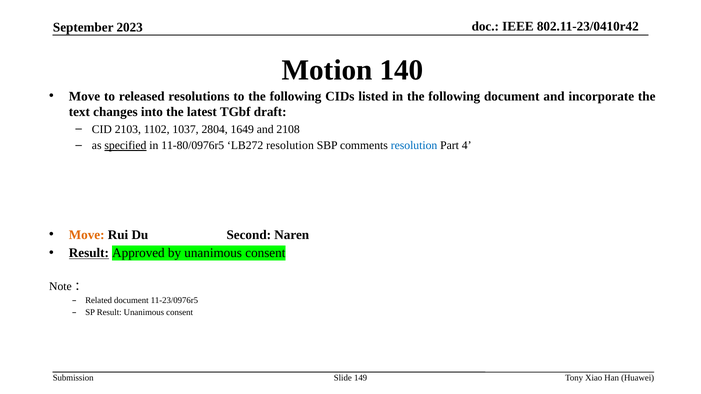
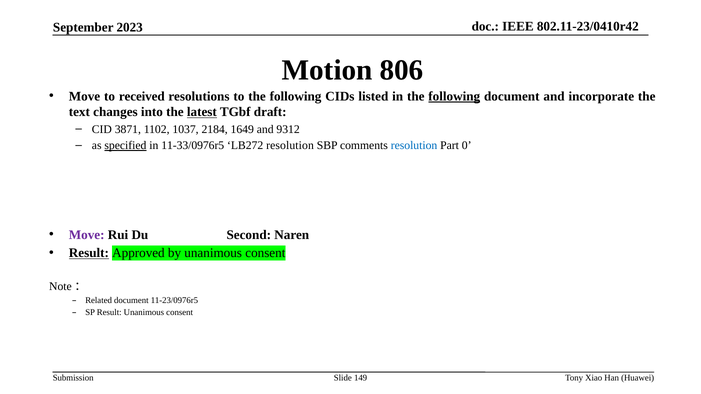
140: 140 -> 806
released: released -> received
following at (454, 96) underline: none -> present
latest underline: none -> present
2103: 2103 -> 3871
2804: 2804 -> 2184
2108: 2108 -> 9312
11-80/0976r5: 11-80/0976r5 -> 11-33/0976r5
4: 4 -> 0
Move at (87, 235) colour: orange -> purple
